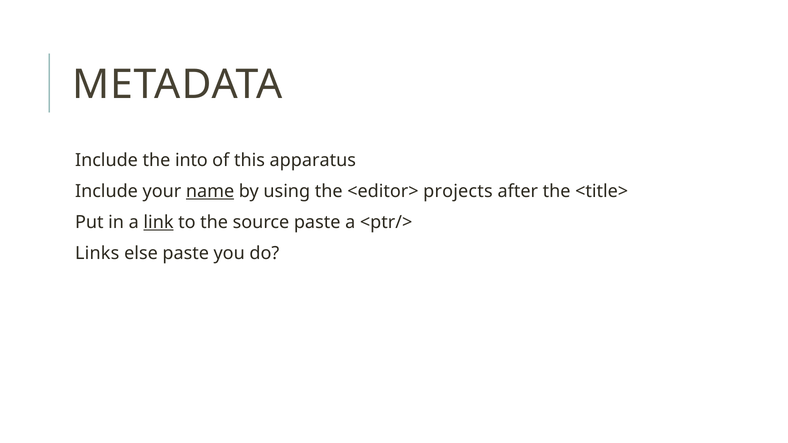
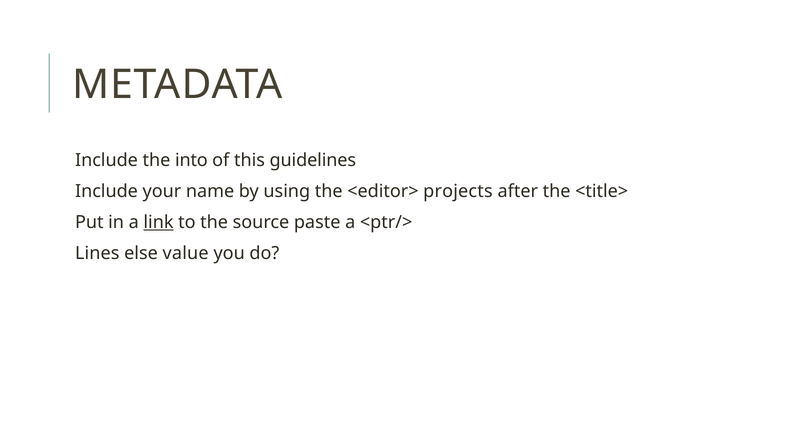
apparatus: apparatus -> guidelines
name underline: present -> none
Links: Links -> Lines
else paste: paste -> value
